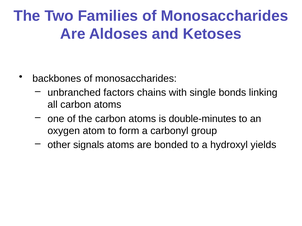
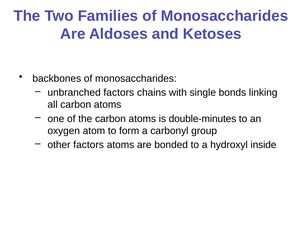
other signals: signals -> factors
yields: yields -> inside
